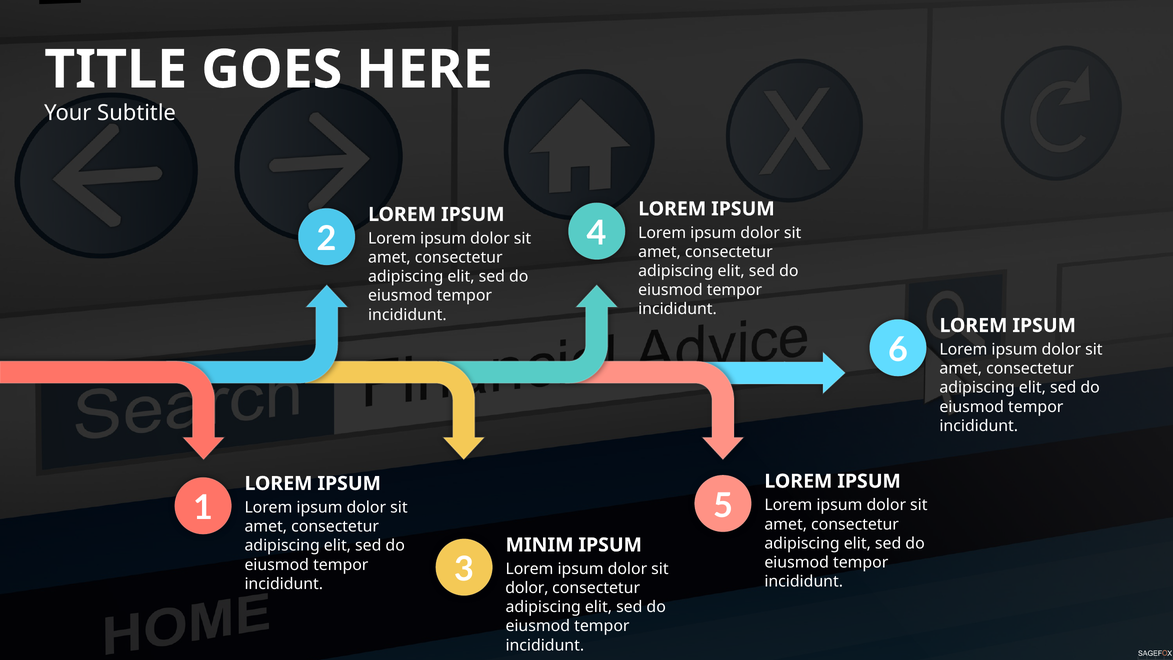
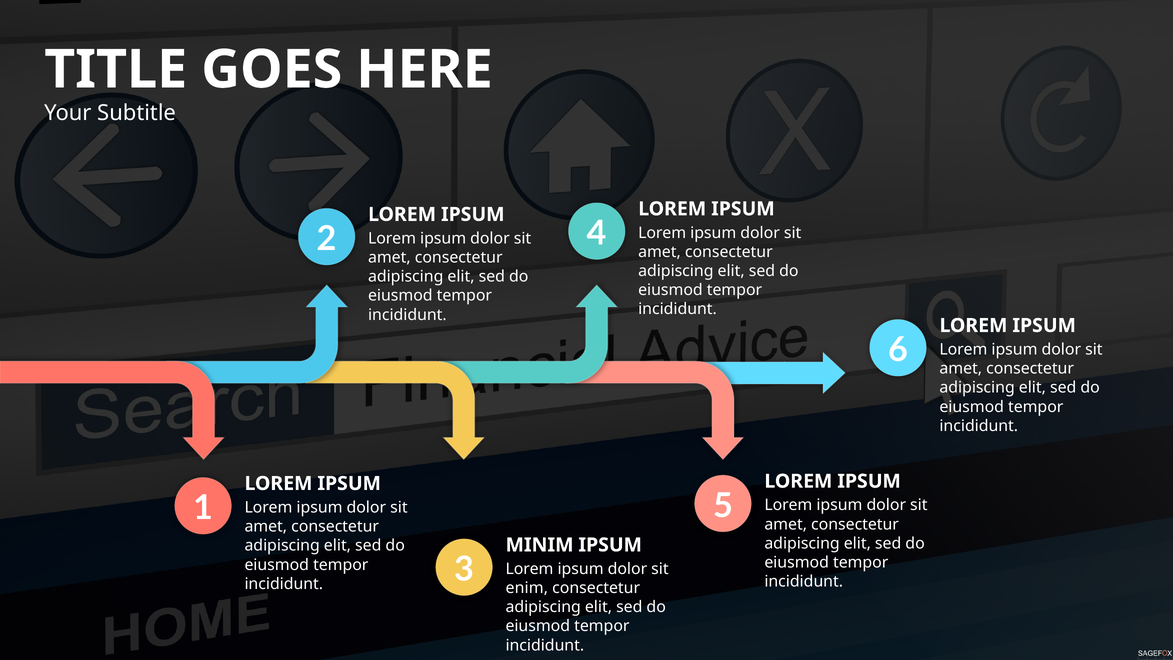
dolor at (527, 588): dolor -> enim
